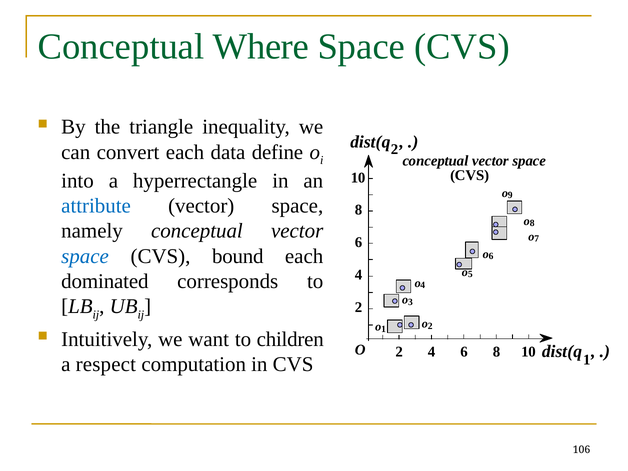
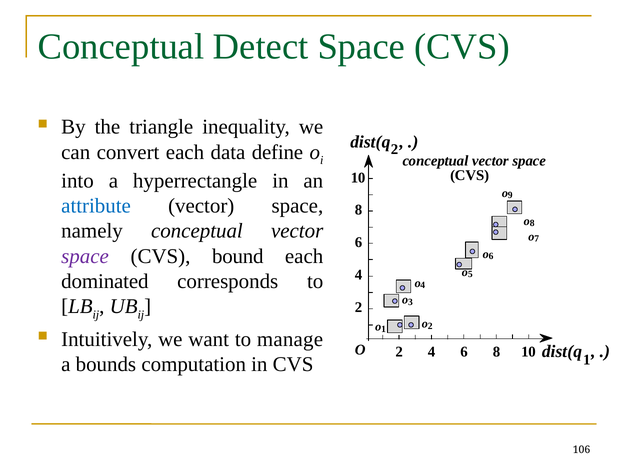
Where: Where -> Detect
space at (85, 256) colour: blue -> purple
children: children -> manage
respect: respect -> bounds
